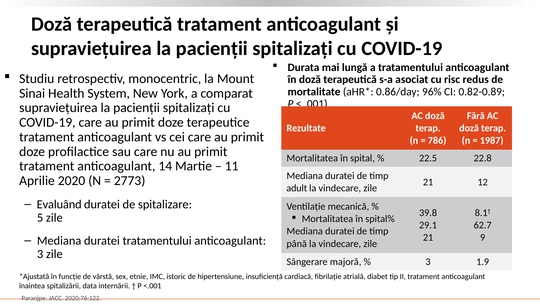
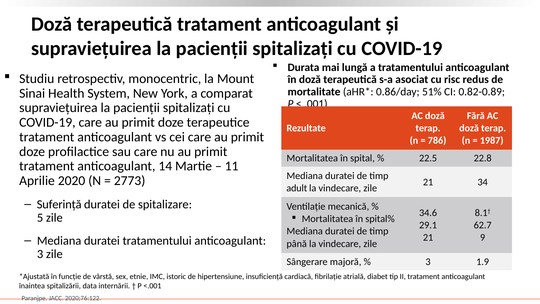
96%: 96% -> 51%
12: 12 -> 34
Evaluând: Evaluând -> Suferință
39.8: 39.8 -> 34.6
